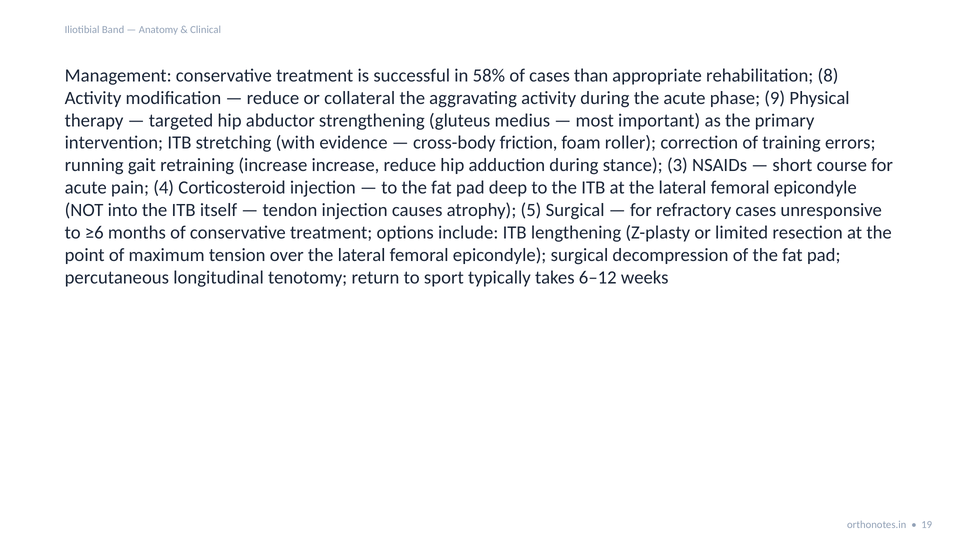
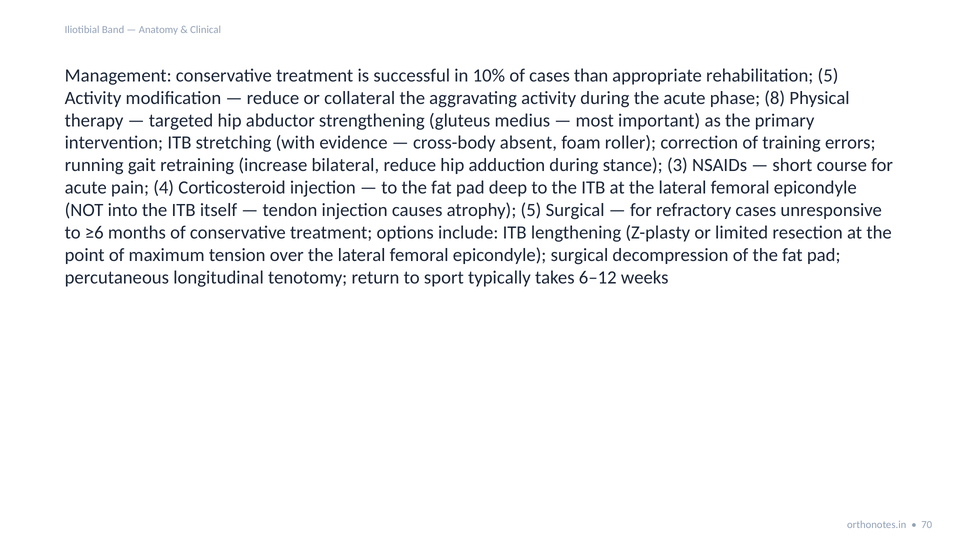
58%: 58% -> 10%
rehabilitation 8: 8 -> 5
9: 9 -> 8
friction: friction -> absent
increase increase: increase -> bilateral
19: 19 -> 70
